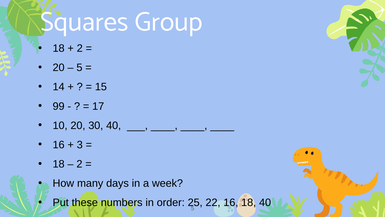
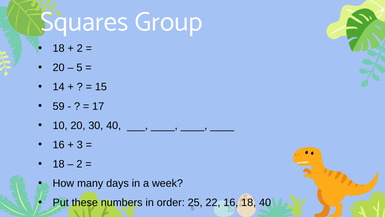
99: 99 -> 59
